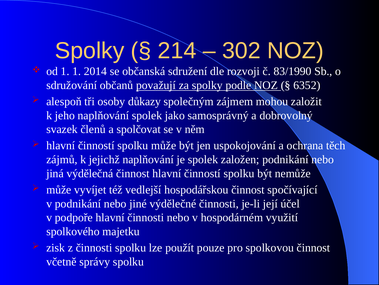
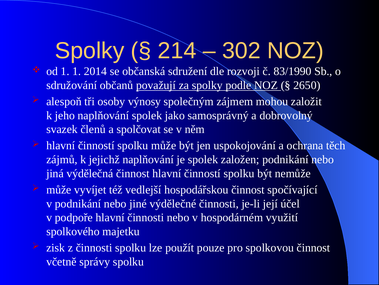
6352: 6352 -> 2650
důkazy: důkazy -> výnosy
